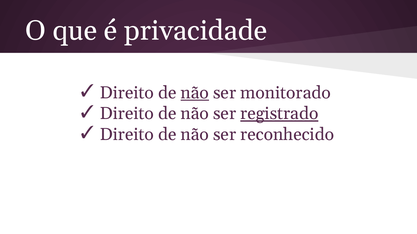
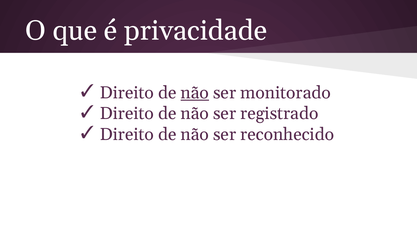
registrado underline: present -> none
